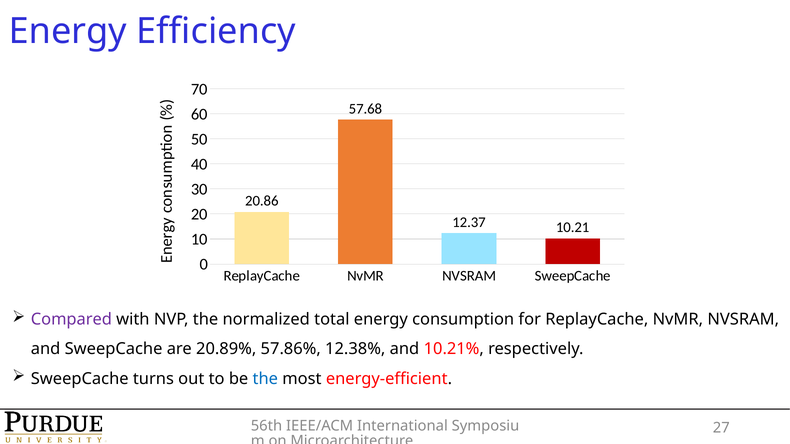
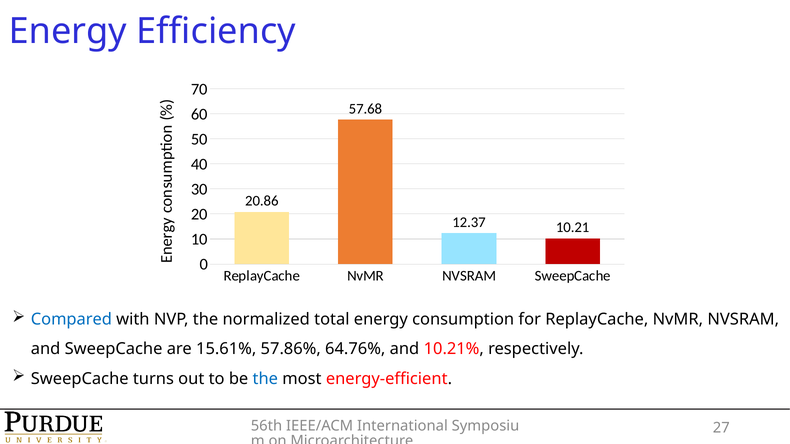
Compared colour: purple -> blue
20.89%: 20.89% -> 15.61%
12.38%: 12.38% -> 64.76%
